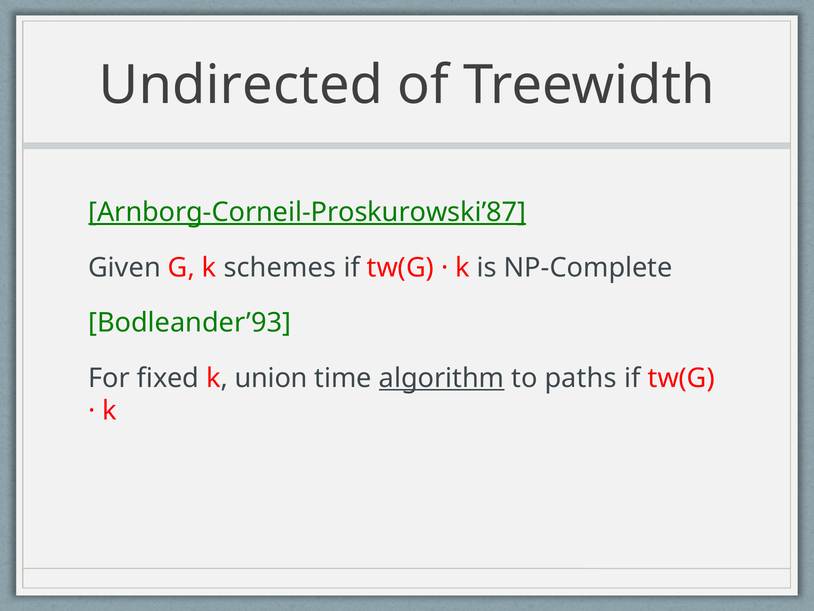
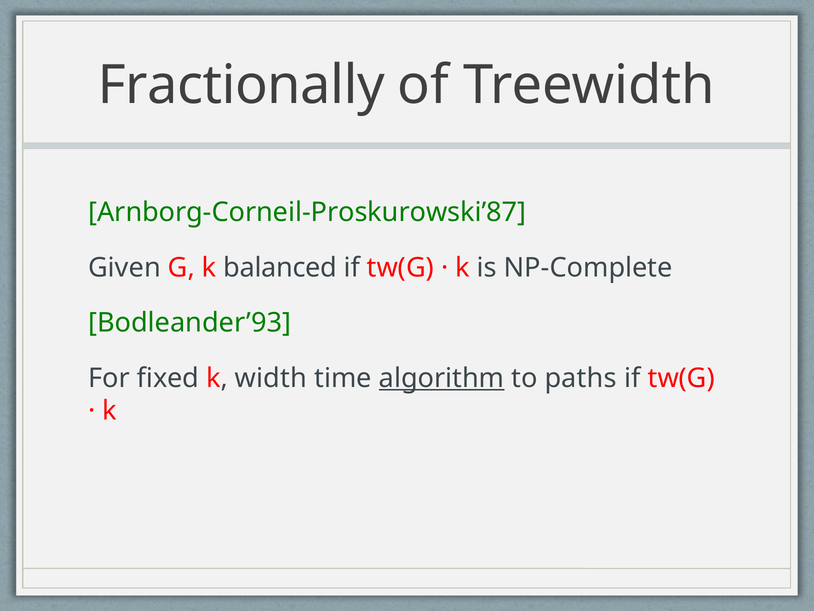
Undirected: Undirected -> Fractionally
Arnborg-Corneil-Proskurowski’87 underline: present -> none
schemes: schemes -> balanced
union: union -> width
